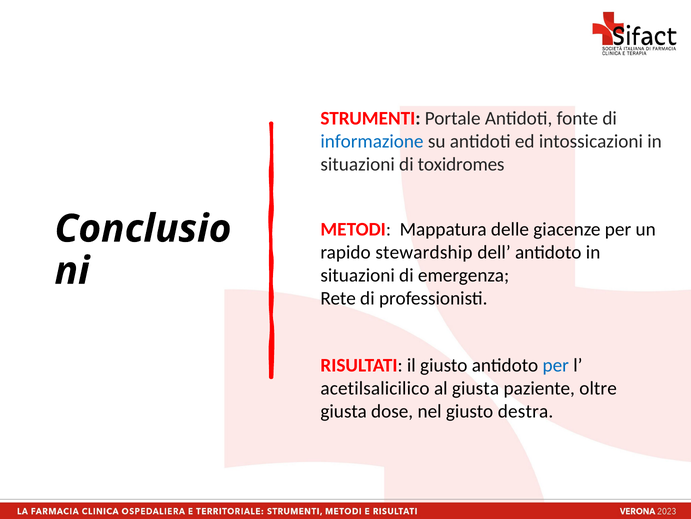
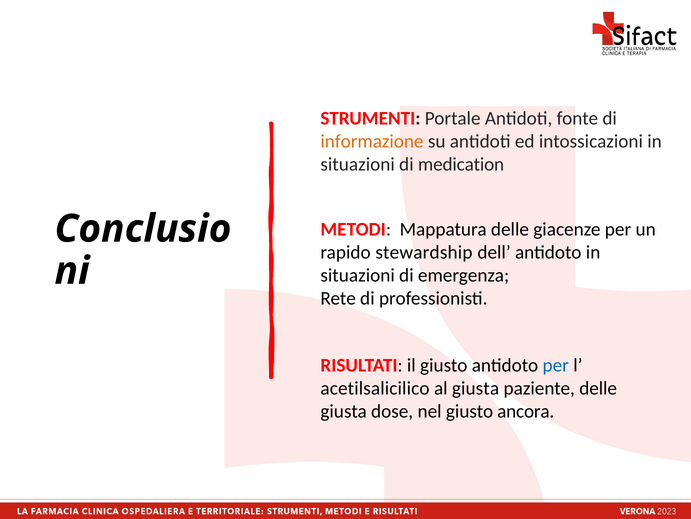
informazione colour: blue -> orange
toxidromes: toxidromes -> medication
paziente oltre: oltre -> delle
destra: destra -> ancora
